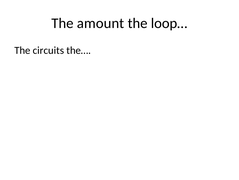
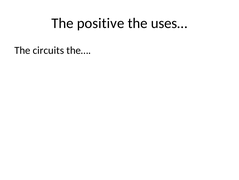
amount: amount -> positive
loop…: loop… -> uses…
